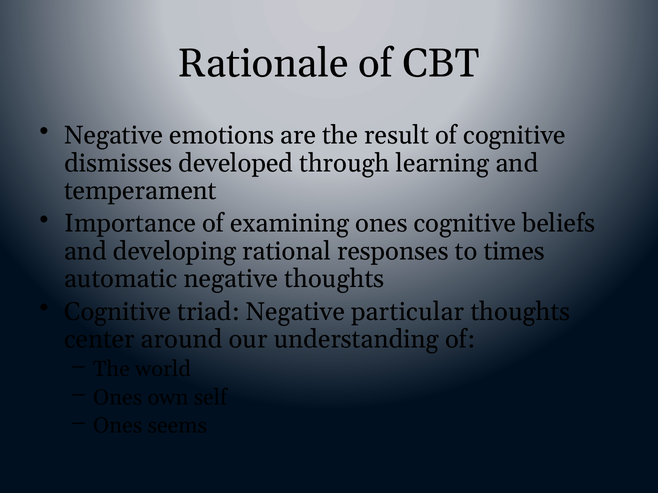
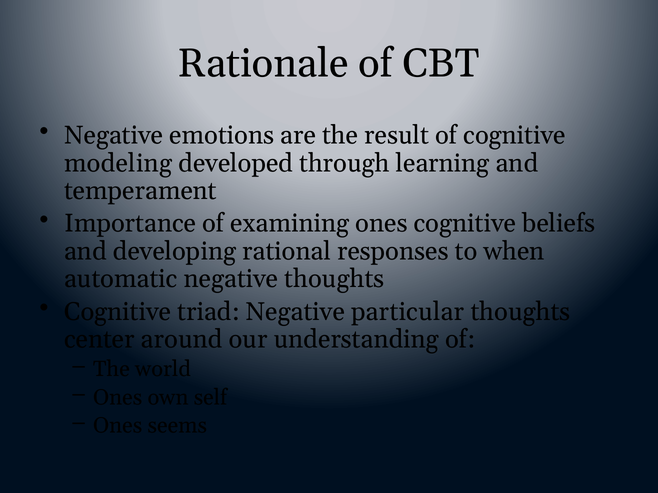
dismisses: dismisses -> modeling
times: times -> when
